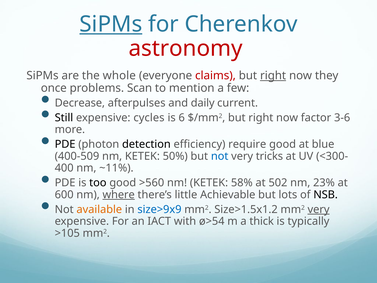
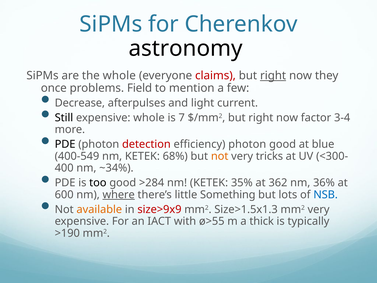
SiPMs at (111, 24) underline: present -> none
astronomy colour: red -> black
Scan: Scan -> Field
daily: daily -> light
expensive cycles: cycles -> whole
6: 6 -> 7
3-6: 3-6 -> 3-4
detection colour: black -> red
efficiency require: require -> photon
400-509: 400-509 -> 400-549
50%: 50% -> 68%
not at (220, 156) colour: blue -> orange
~11%: ~11% -> ~34%
>560: >560 -> >284
58%: 58% -> 35%
502: 502 -> 362
23%: 23% -> 36%
Achievable: Achievable -> Something
NSB colour: black -> blue
size>9x9 colour: blue -> red
Size>1.5x1.2: Size>1.5x1.2 -> Size>1.5x1.3
very at (319, 209) underline: present -> none
ø>54: ø>54 -> ø>55
>105: >105 -> >190
